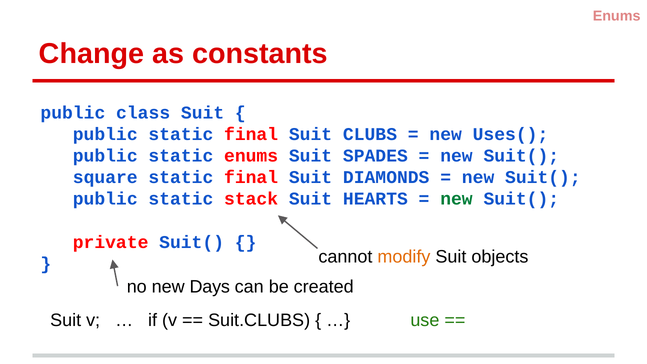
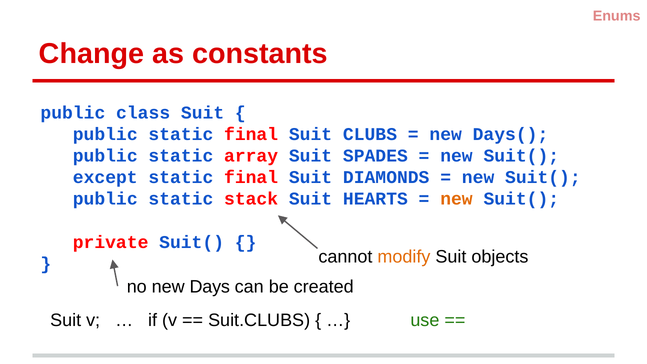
Uses(: Uses( -> Days(
static enums: enums -> array
square: square -> except
new at (456, 199) colour: green -> orange
